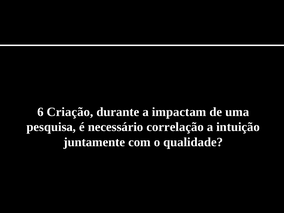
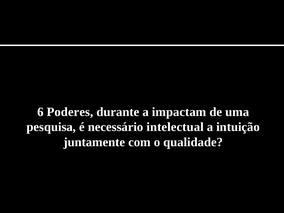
Criação: Criação -> Poderes
correlação: correlação -> intelectual
